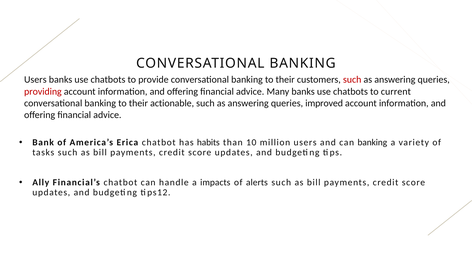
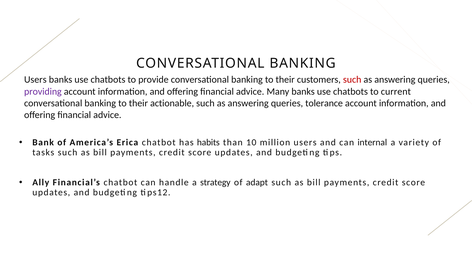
providing colour: red -> purple
improved: improved -> tolerance
can banking: banking -> internal
impacts: impacts -> strategy
alerts: alerts -> adapt
